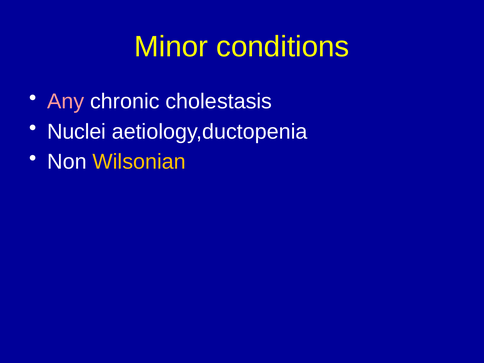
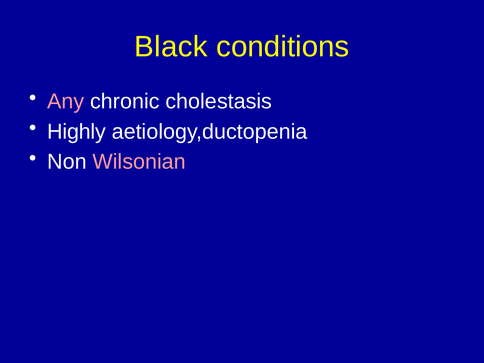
Minor: Minor -> Black
Nuclei: Nuclei -> Highly
Wilsonian colour: yellow -> pink
